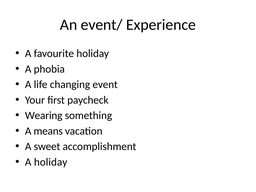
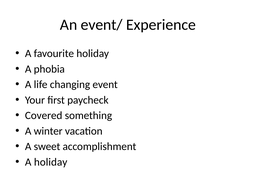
Wearing: Wearing -> Covered
means: means -> winter
